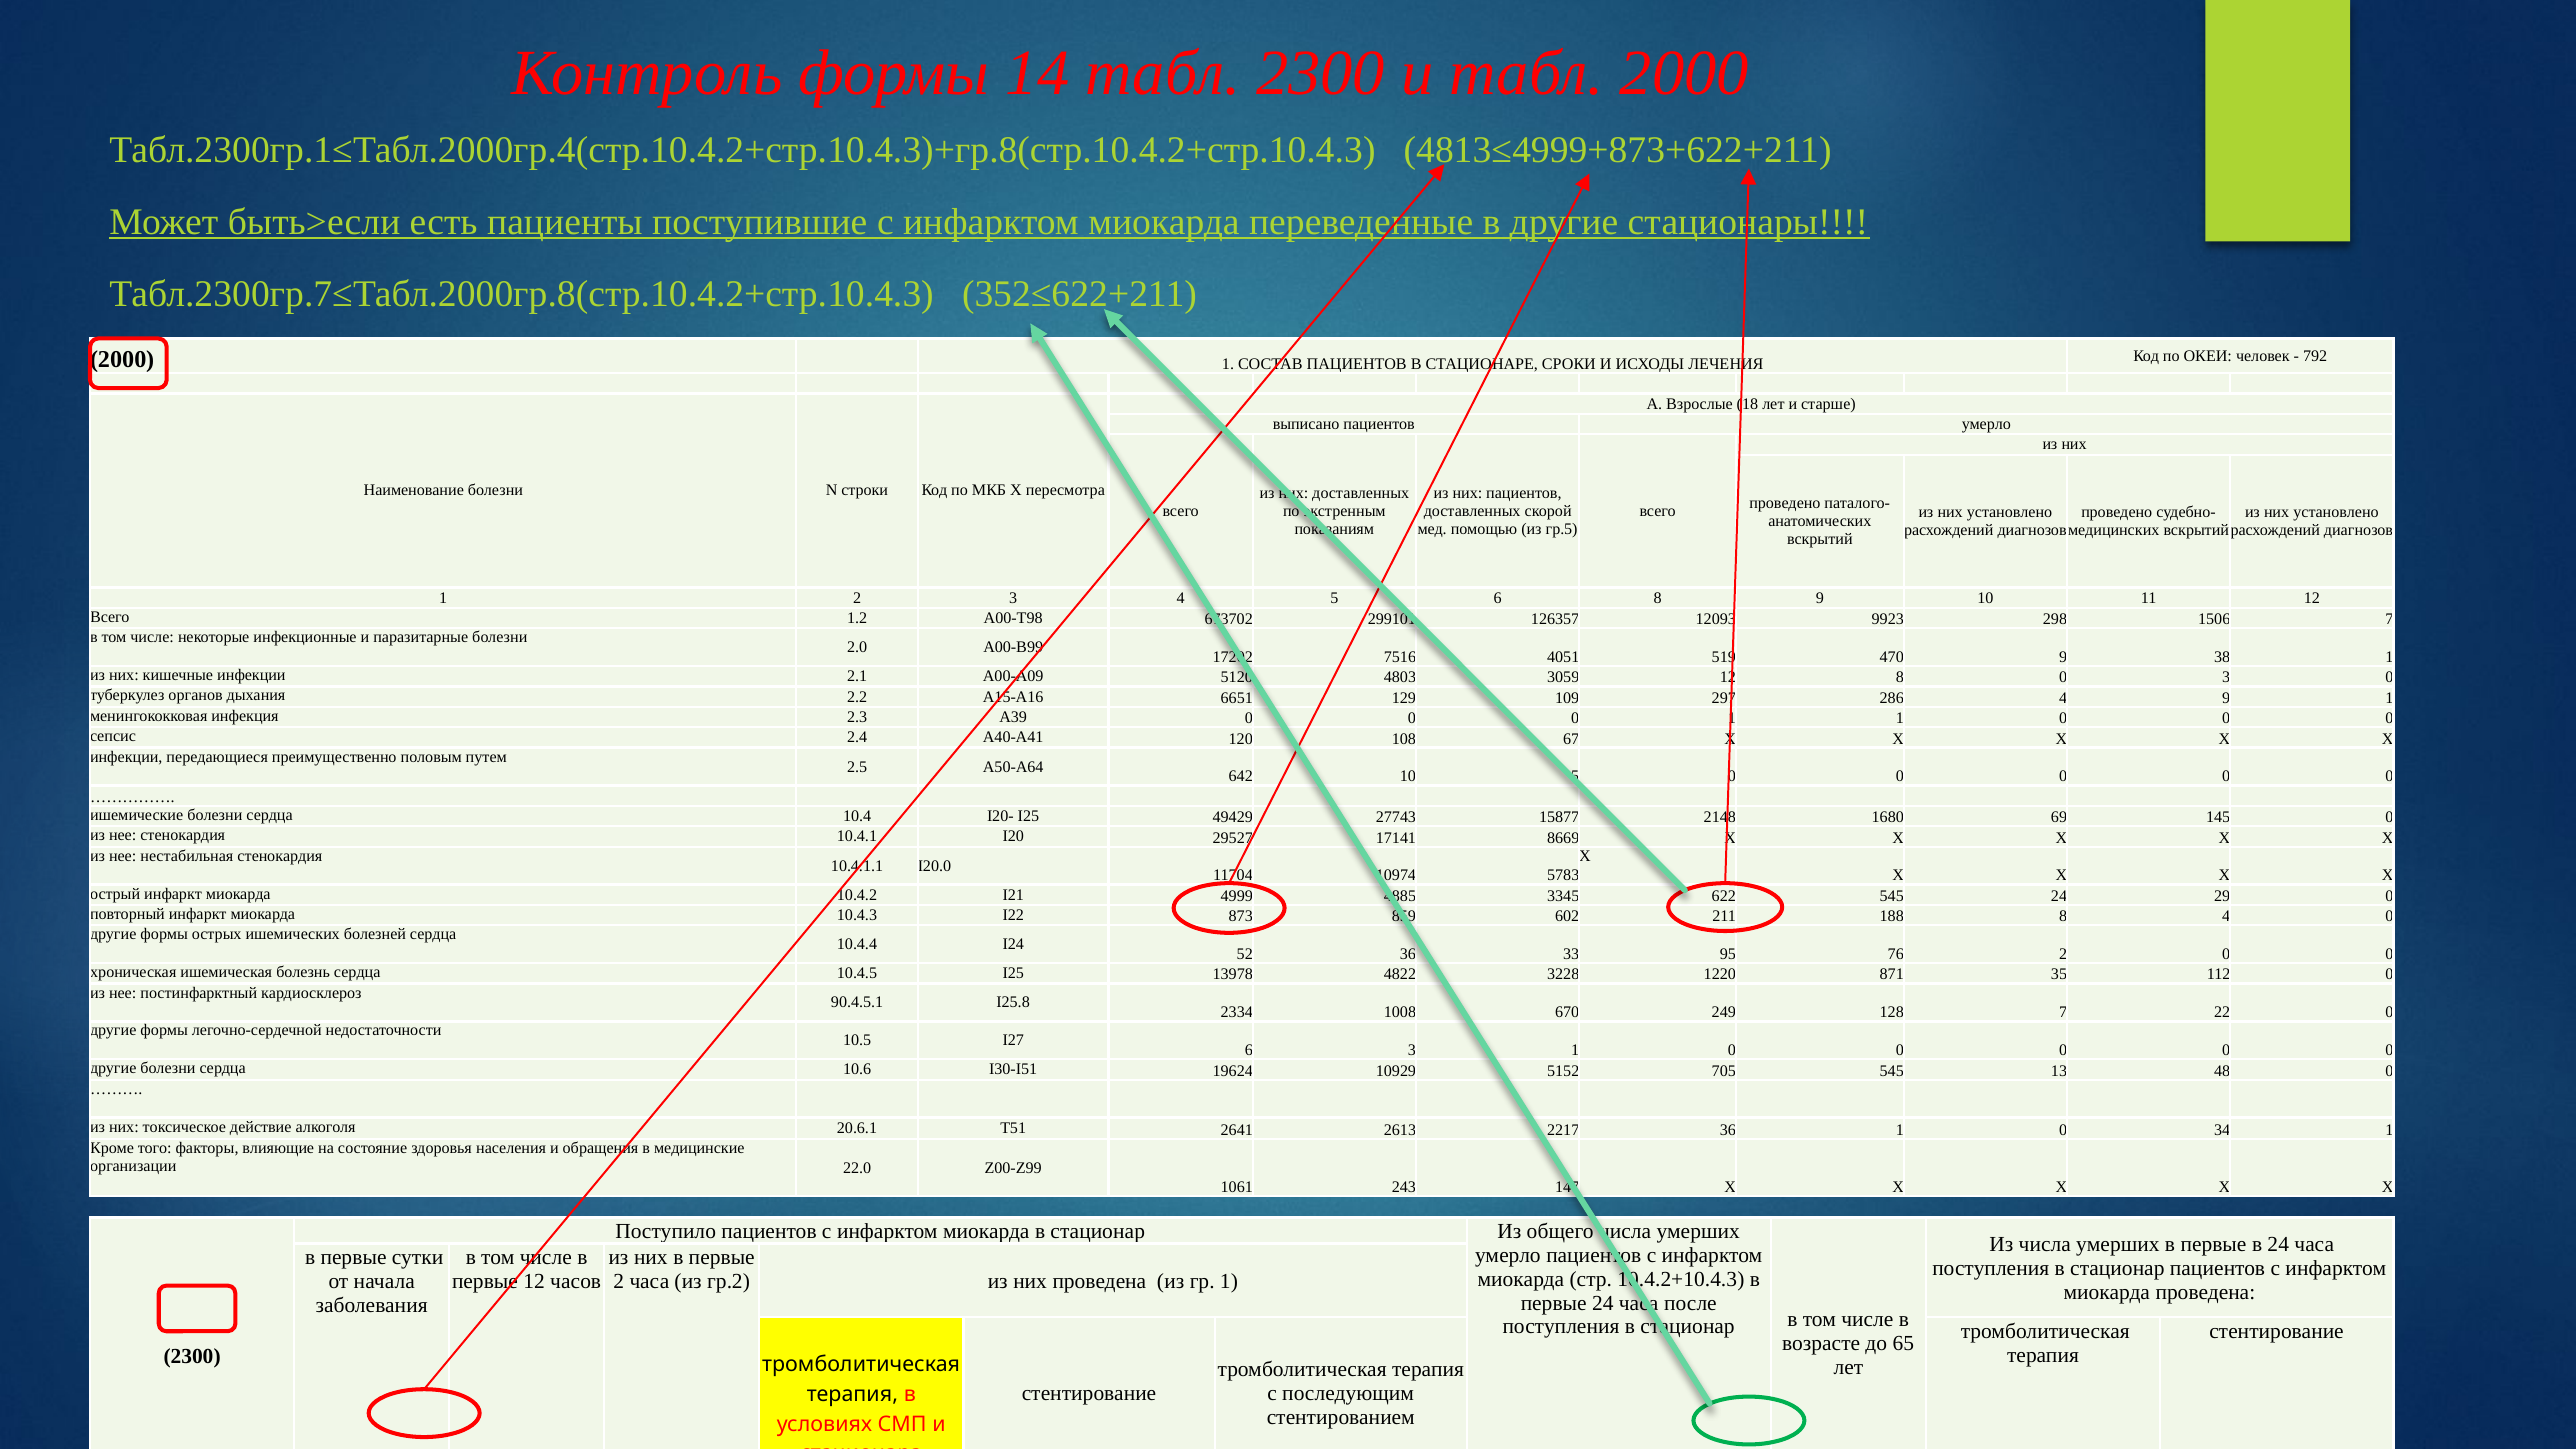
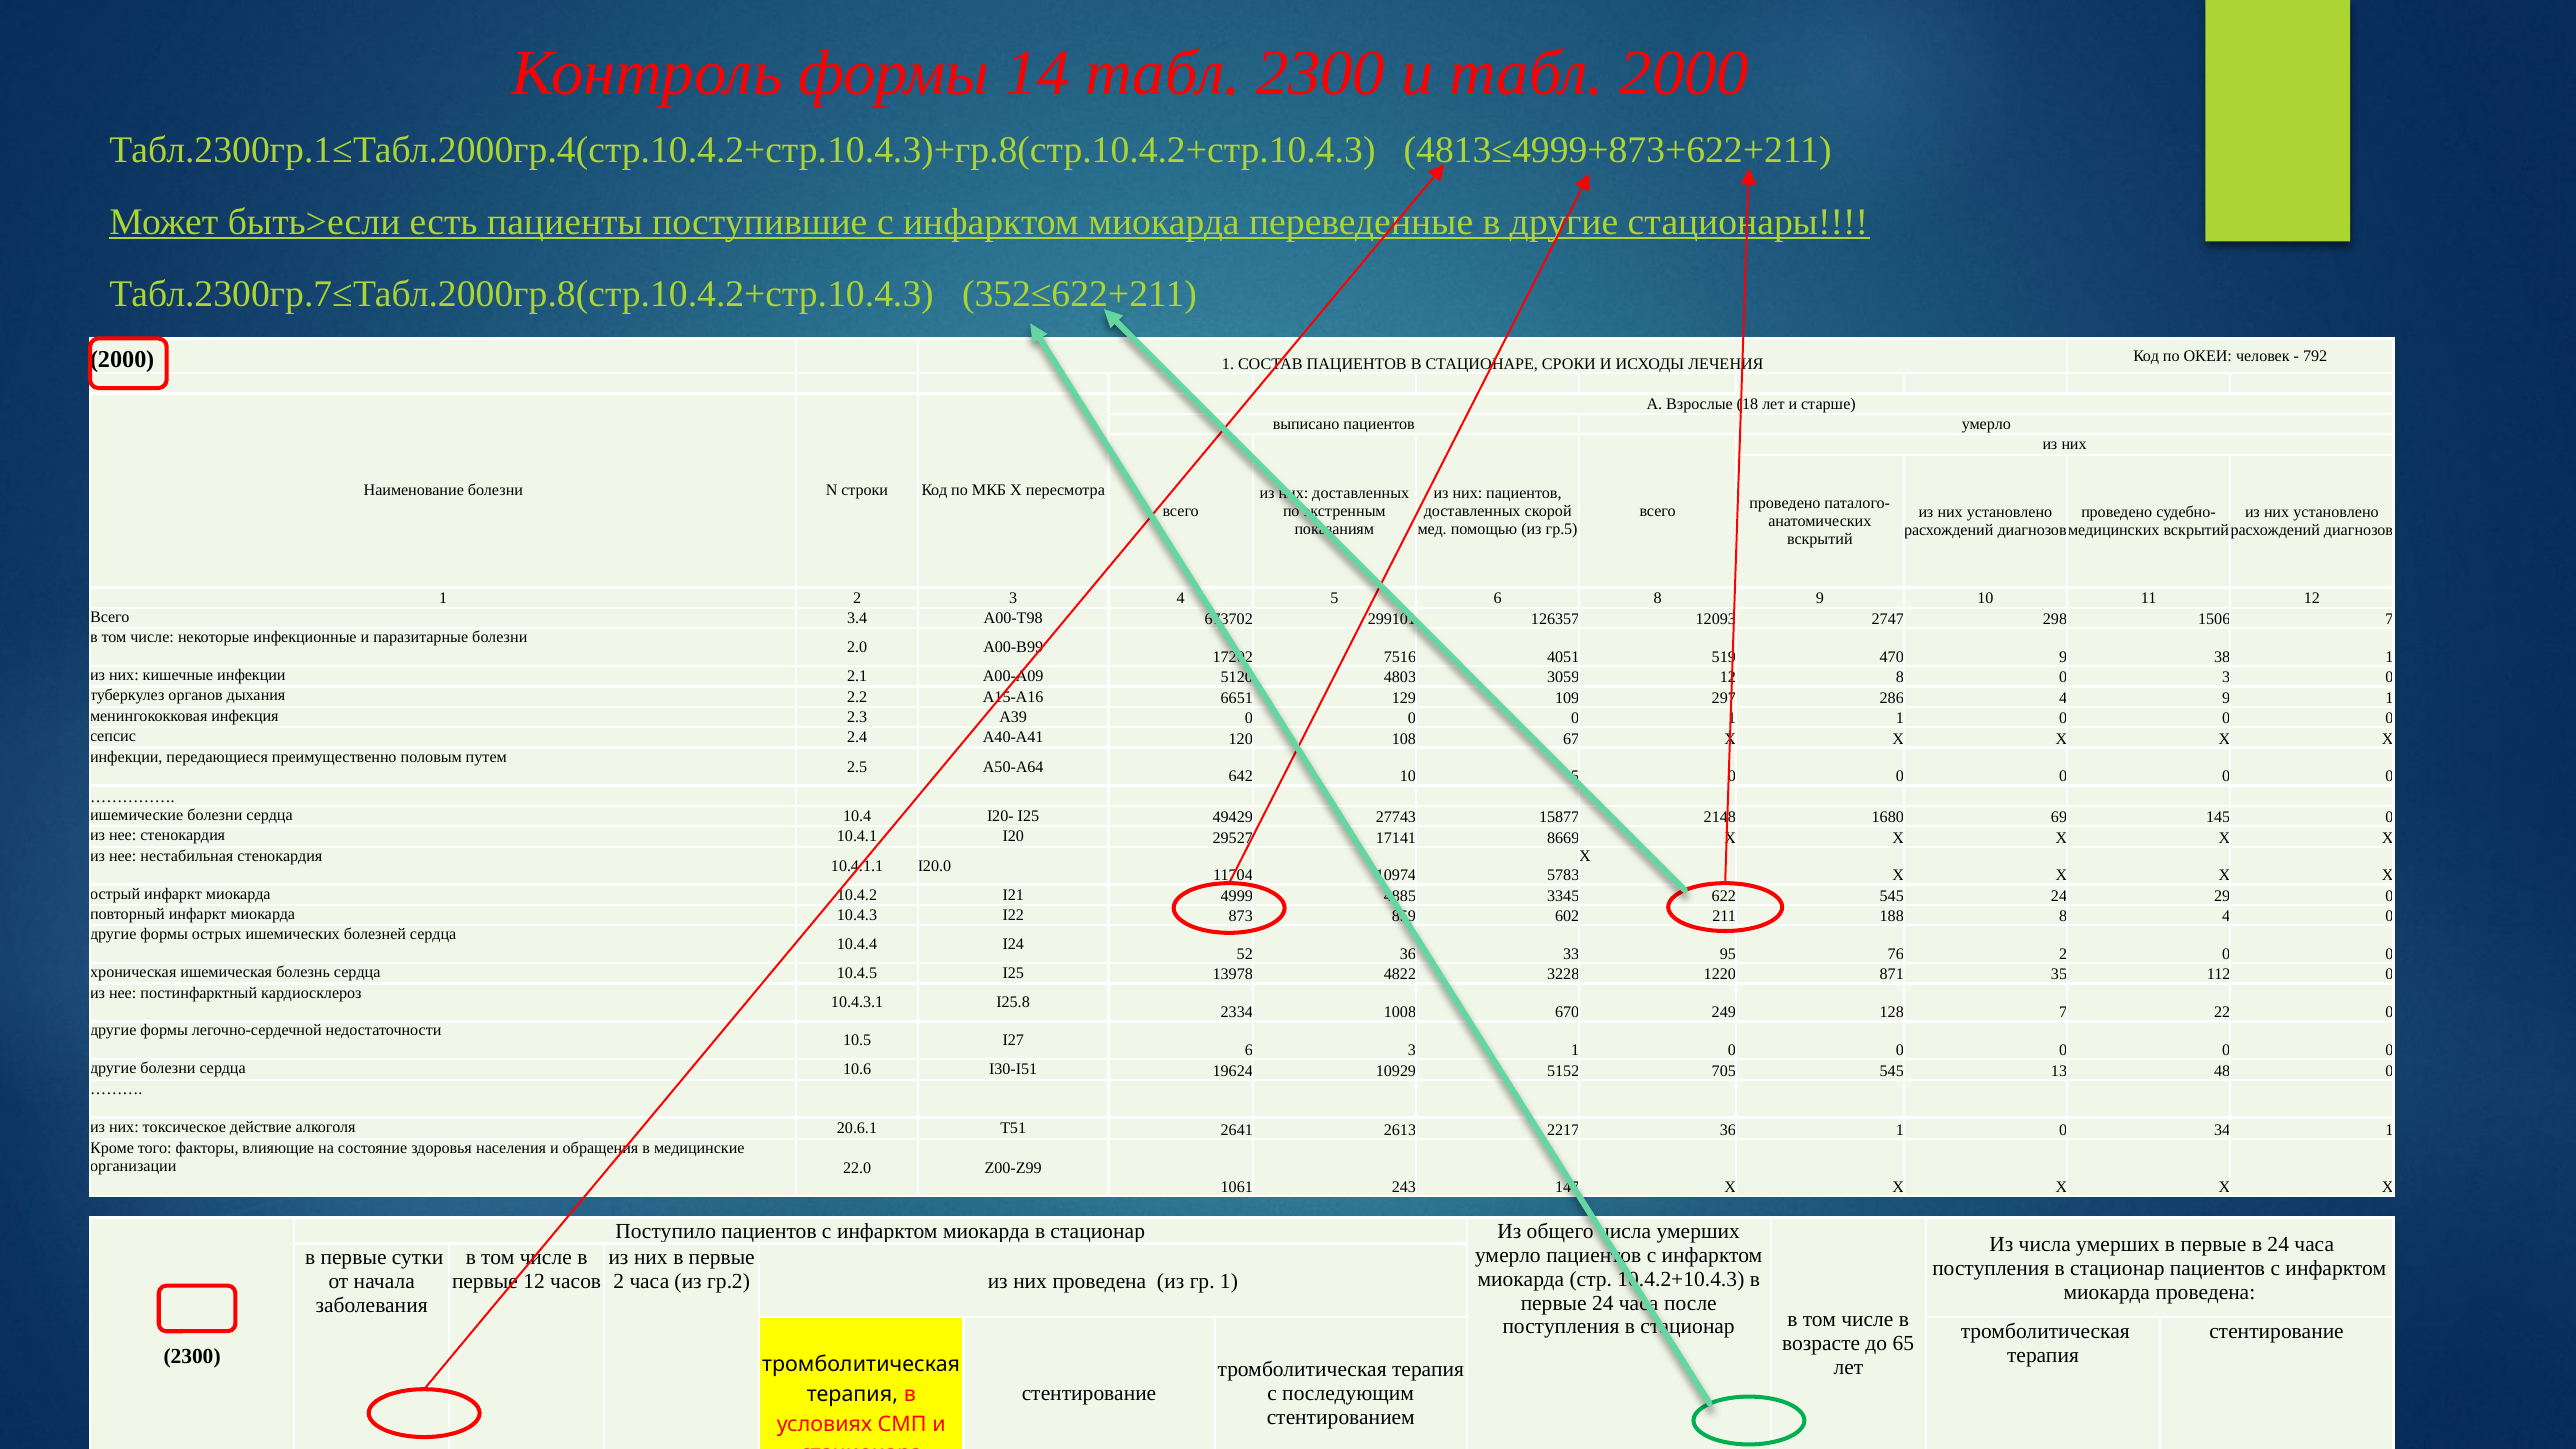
1.2: 1.2 -> 3.4
9923: 9923 -> 2747
90.4.5.1: 90.4.5.1 -> 10.4.3.1
